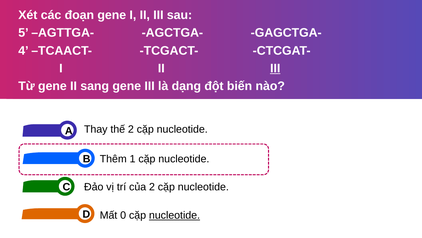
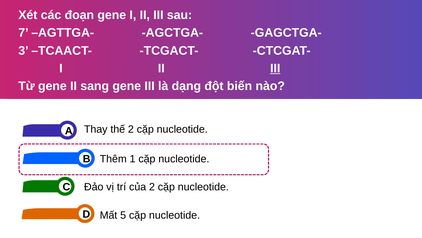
5: 5 -> 7
4: 4 -> 3
0: 0 -> 5
nucleotide at (174, 215) underline: present -> none
